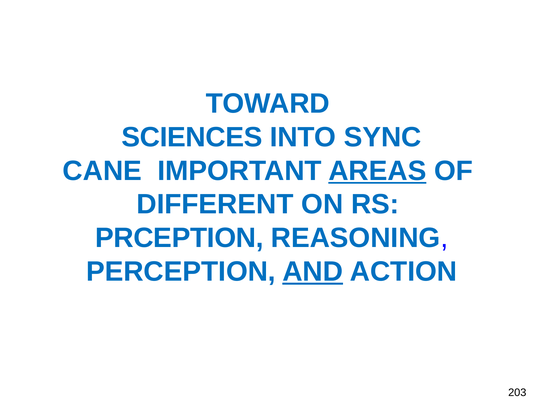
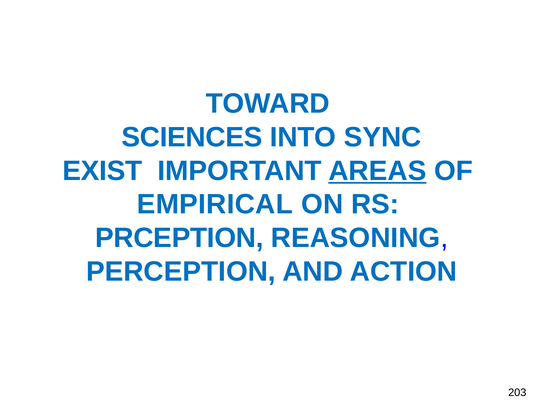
CANE: CANE -> EXIST
DIFFERENT: DIFFERENT -> EMPIRICAL
AND underline: present -> none
